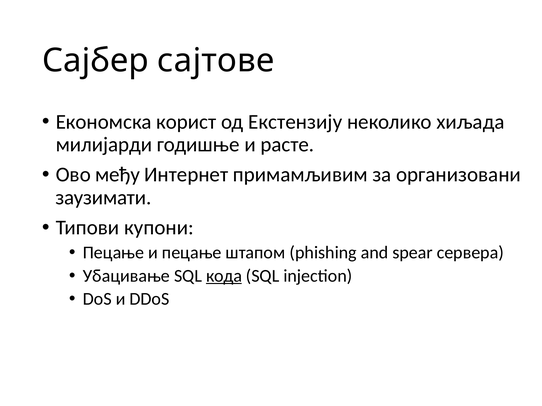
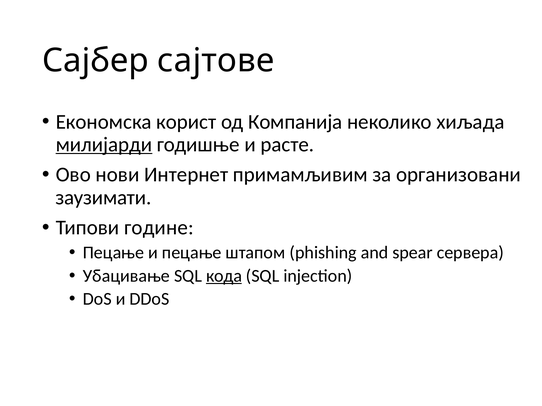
Екстензију: Екстензију -> Компанија
милијарди underline: none -> present
међу: међу -> нови
купони: купони -> године
